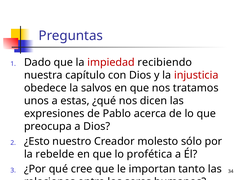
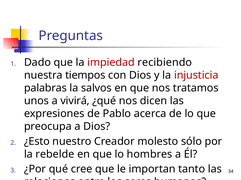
capítulo: capítulo -> tiempos
obedece: obedece -> palabras
estas: estas -> vivirá
profética: profética -> hombres
